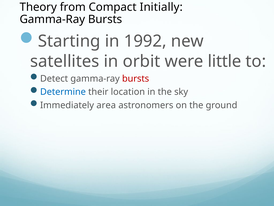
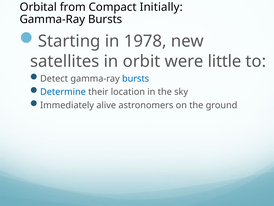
Theory: Theory -> Orbital
1992: 1992 -> 1978
bursts at (136, 78) colour: red -> blue
area: area -> alive
